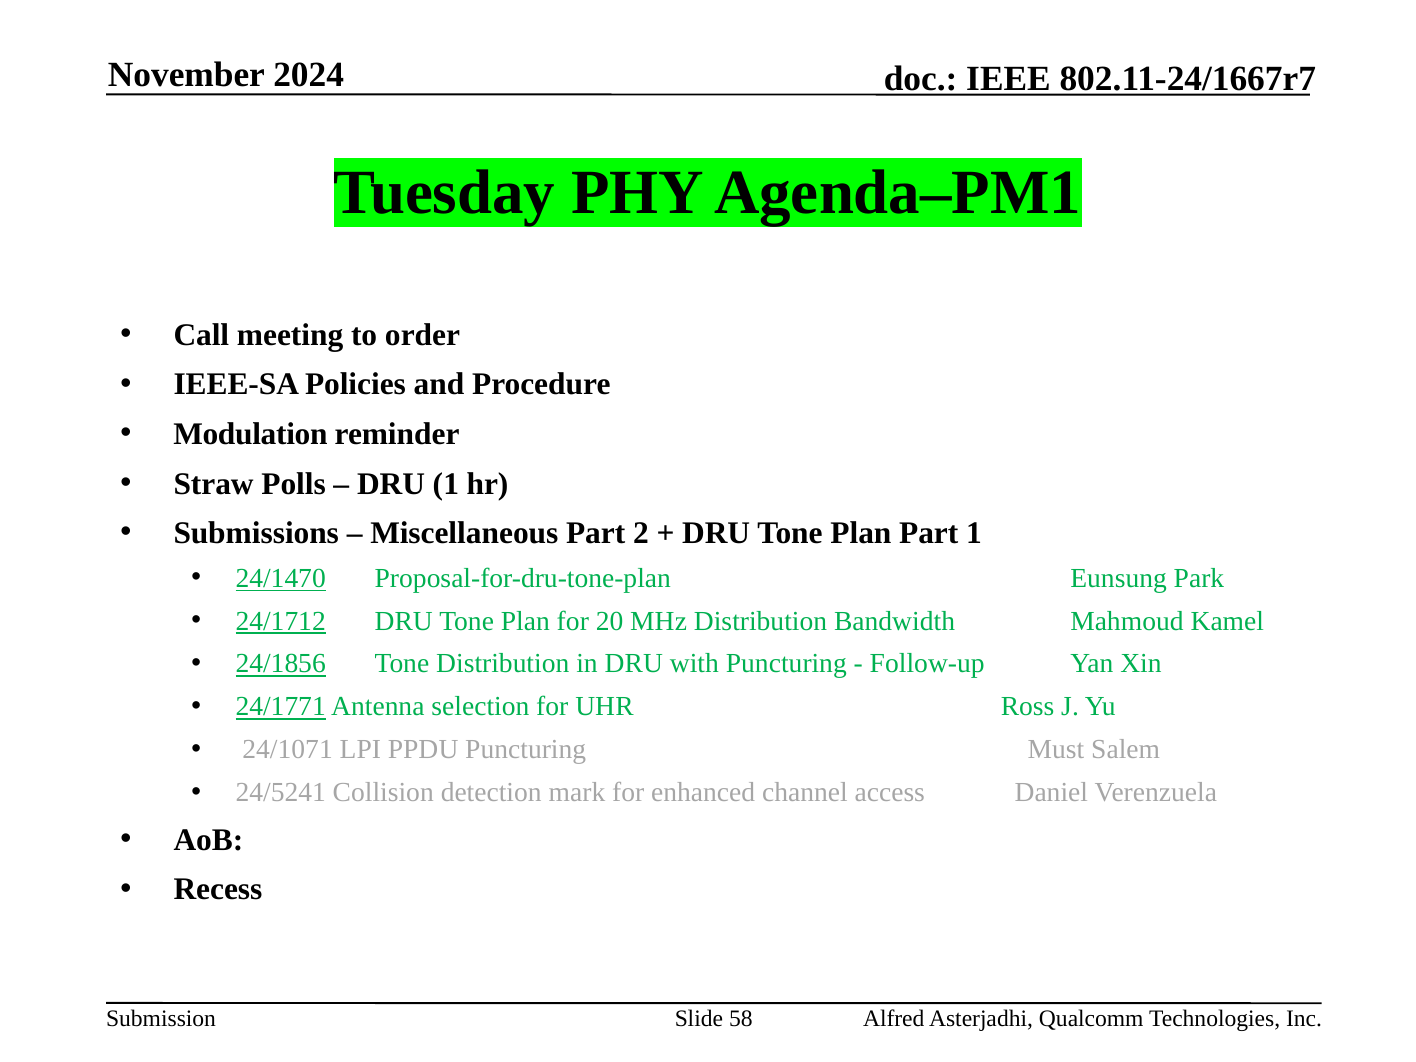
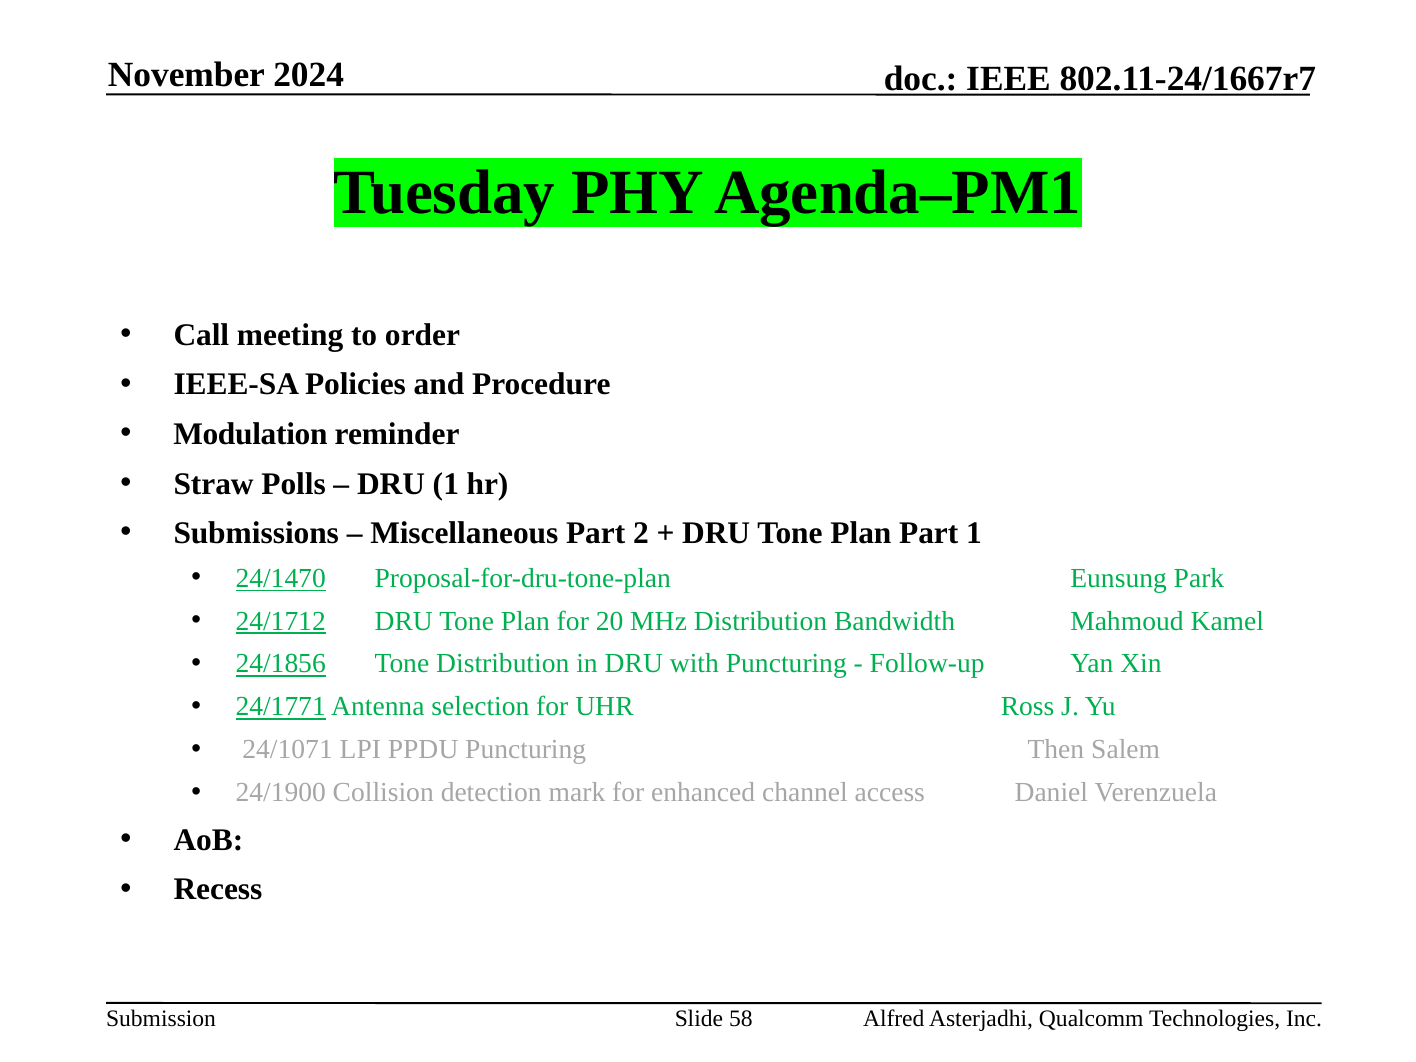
Must: Must -> Then
24/5241: 24/5241 -> 24/1900
